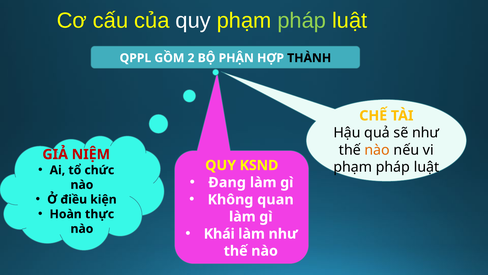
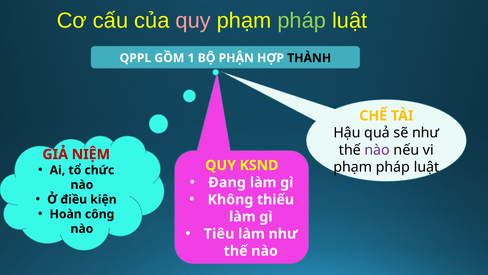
quy at (193, 21) colour: white -> pink
2: 2 -> 1
nào at (377, 150) colour: orange -> purple
quan: quan -> thiếu
thực: thực -> công
Khái: Khái -> Tiêu
